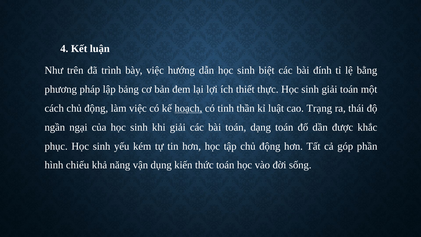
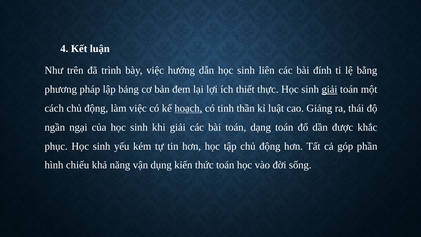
biệt: biệt -> liên
giải at (329, 89) underline: none -> present
Trạng: Trạng -> Giảng
